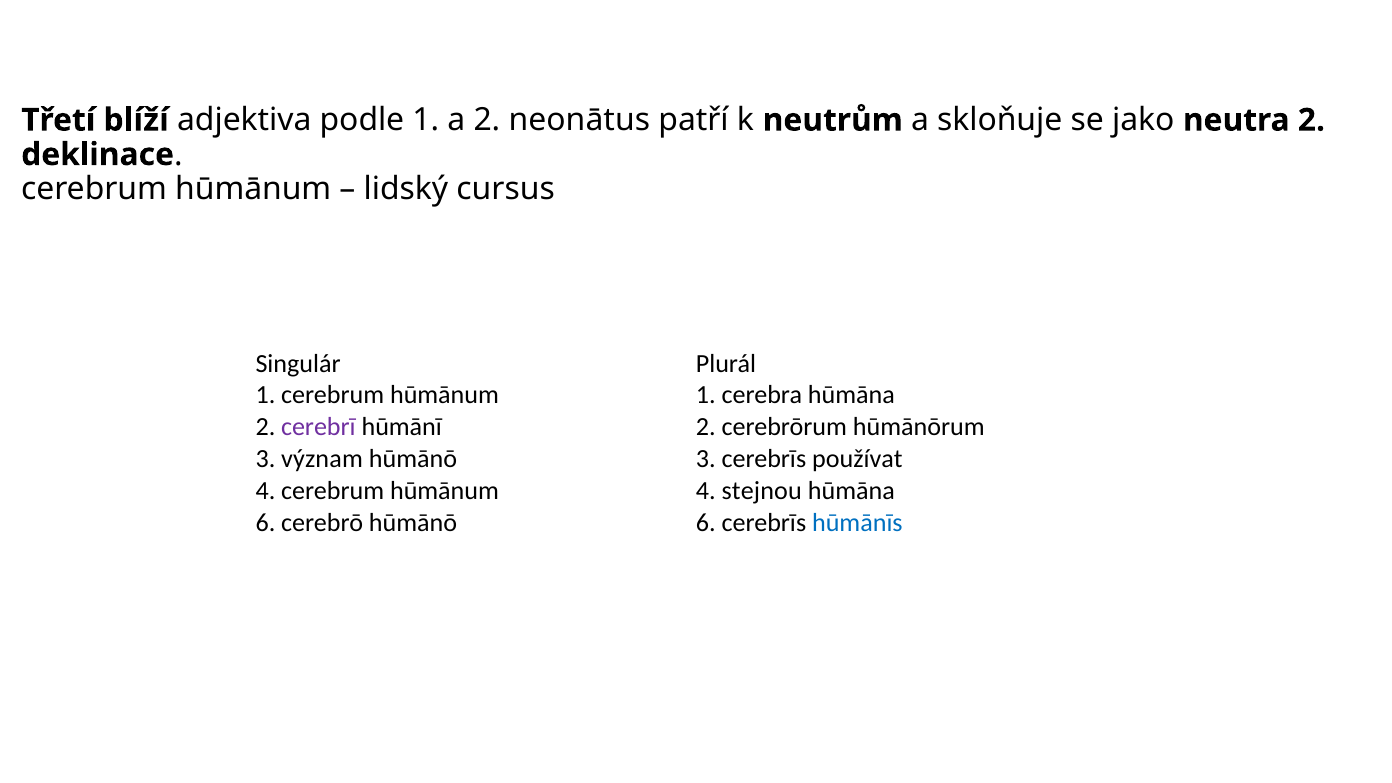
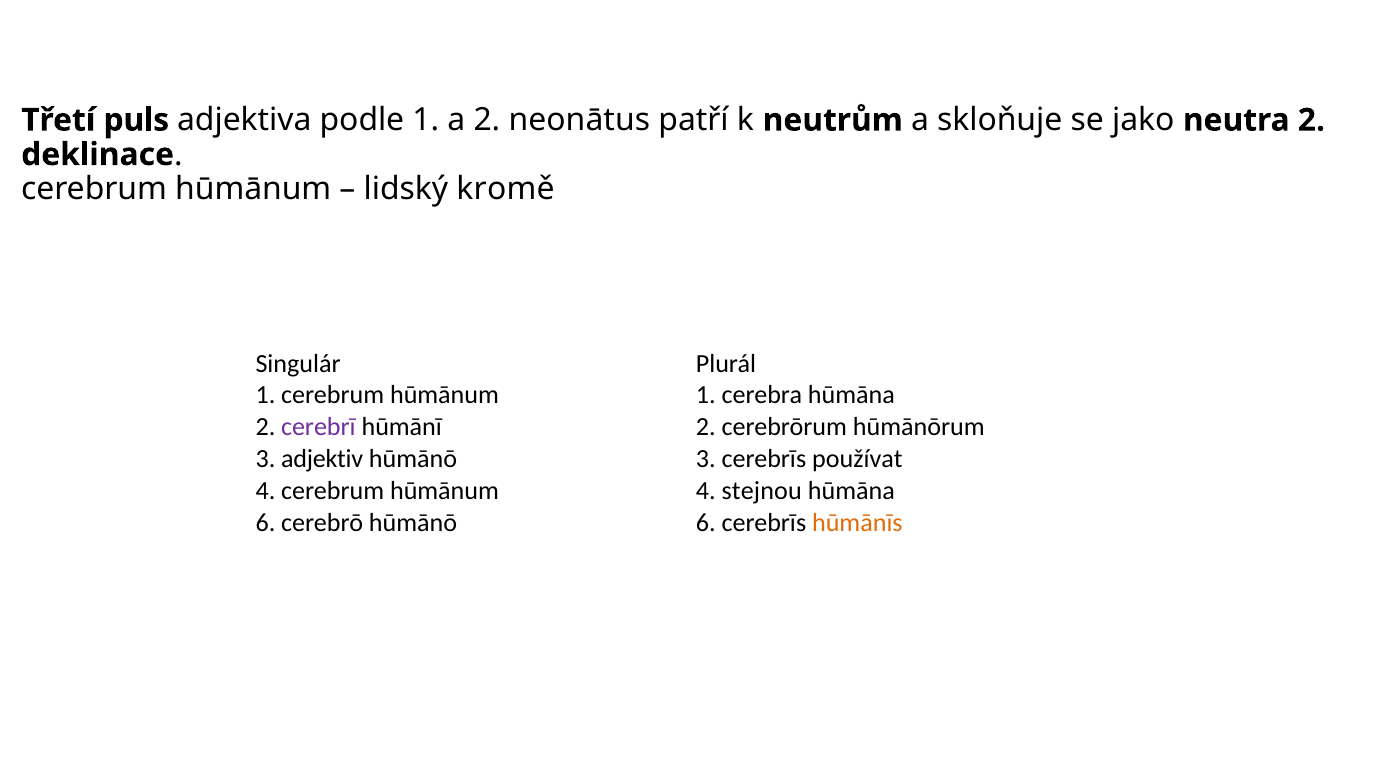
blíží: blíží -> puls
cursus: cursus -> kromě
význam: význam -> adjektiv
hūmānīs colour: blue -> orange
